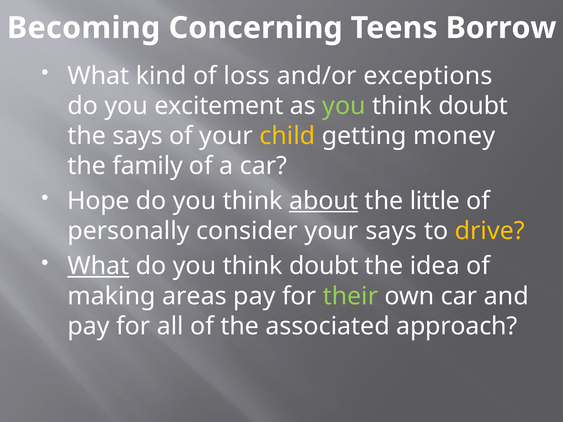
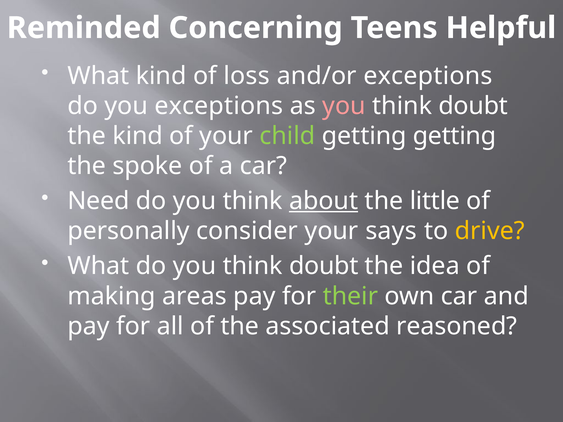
Becoming: Becoming -> Reminded
Borrow: Borrow -> Helpful
you excitement: excitement -> exceptions
you at (344, 106) colour: light green -> pink
the says: says -> kind
child colour: yellow -> light green
getting money: money -> getting
family: family -> spoke
Hope: Hope -> Need
What at (98, 266) underline: present -> none
approach: approach -> reasoned
